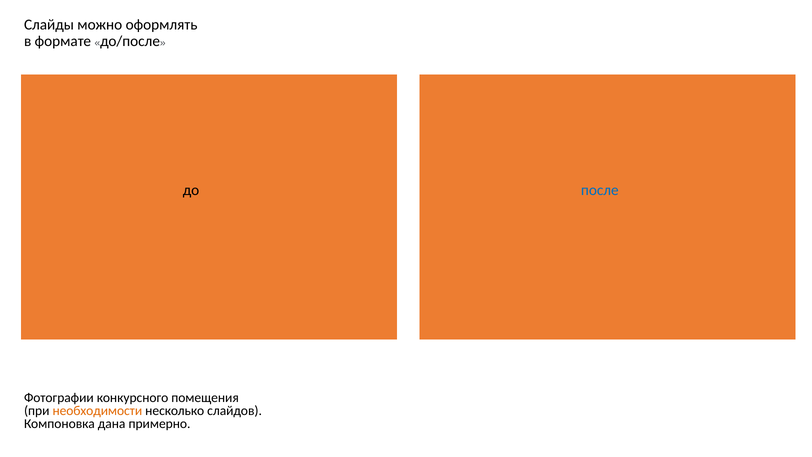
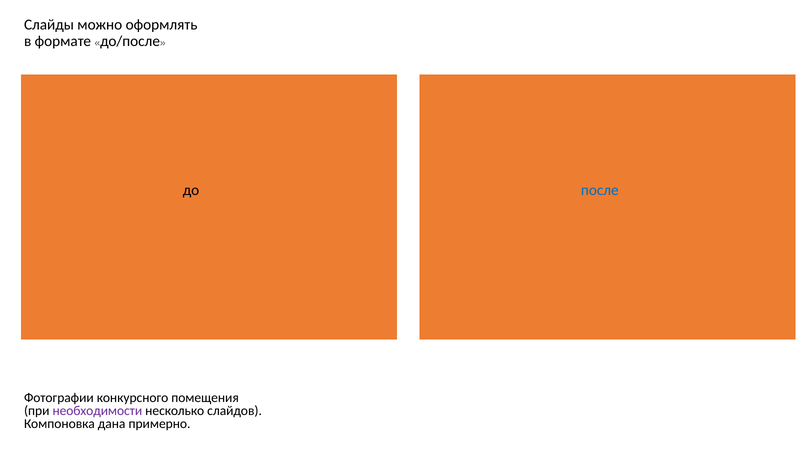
необходимости colour: orange -> purple
